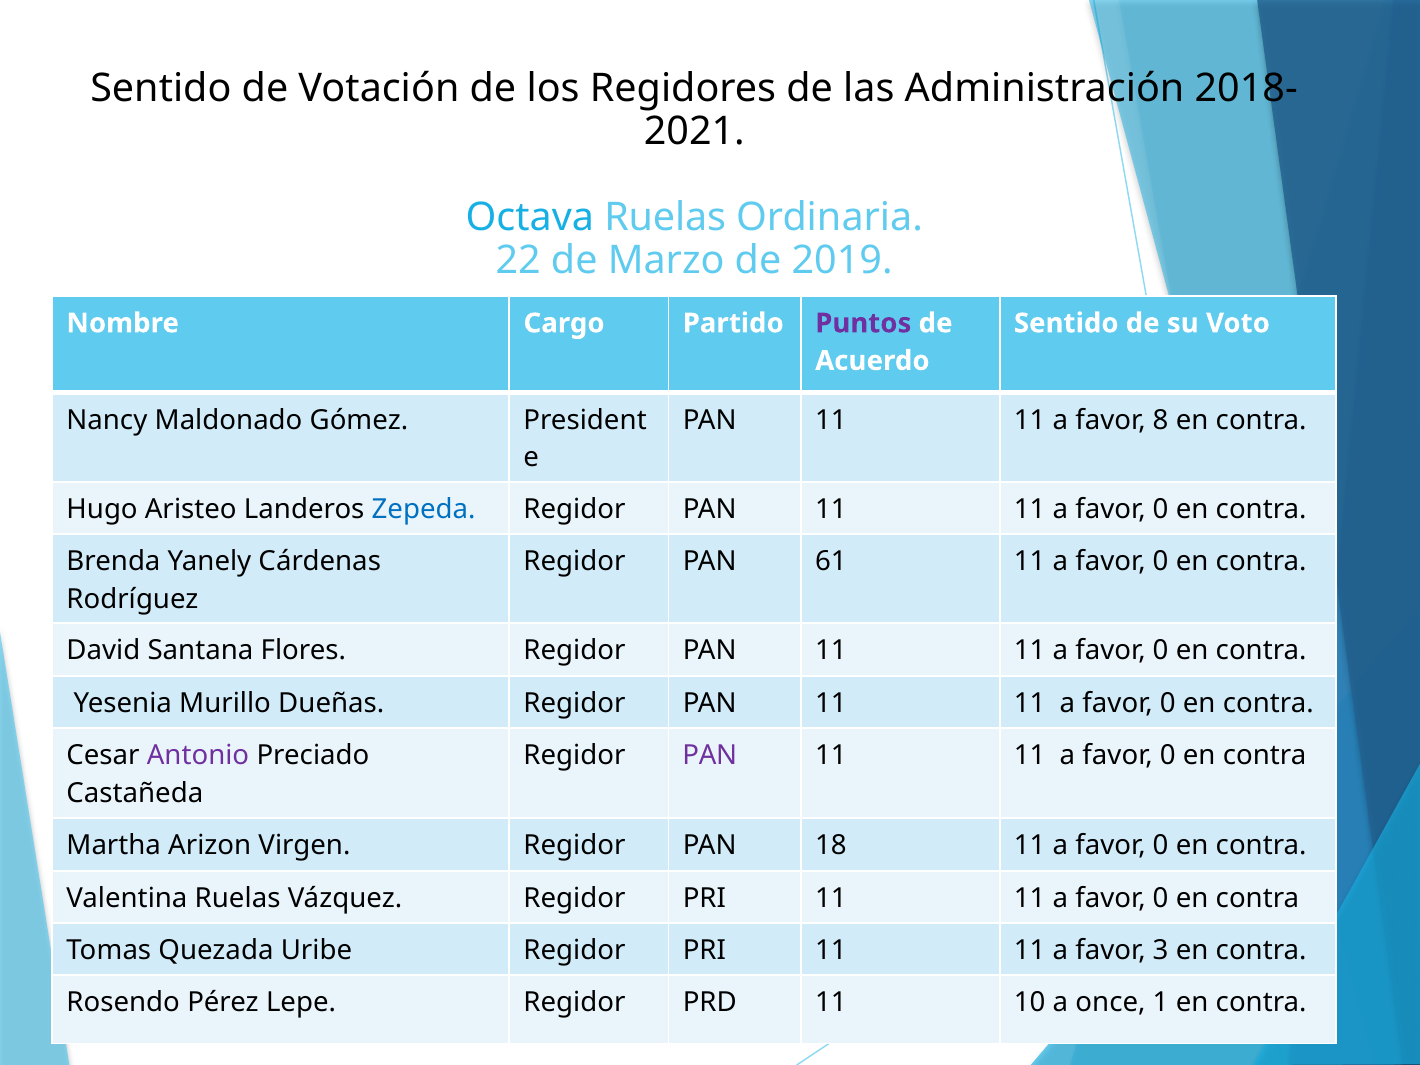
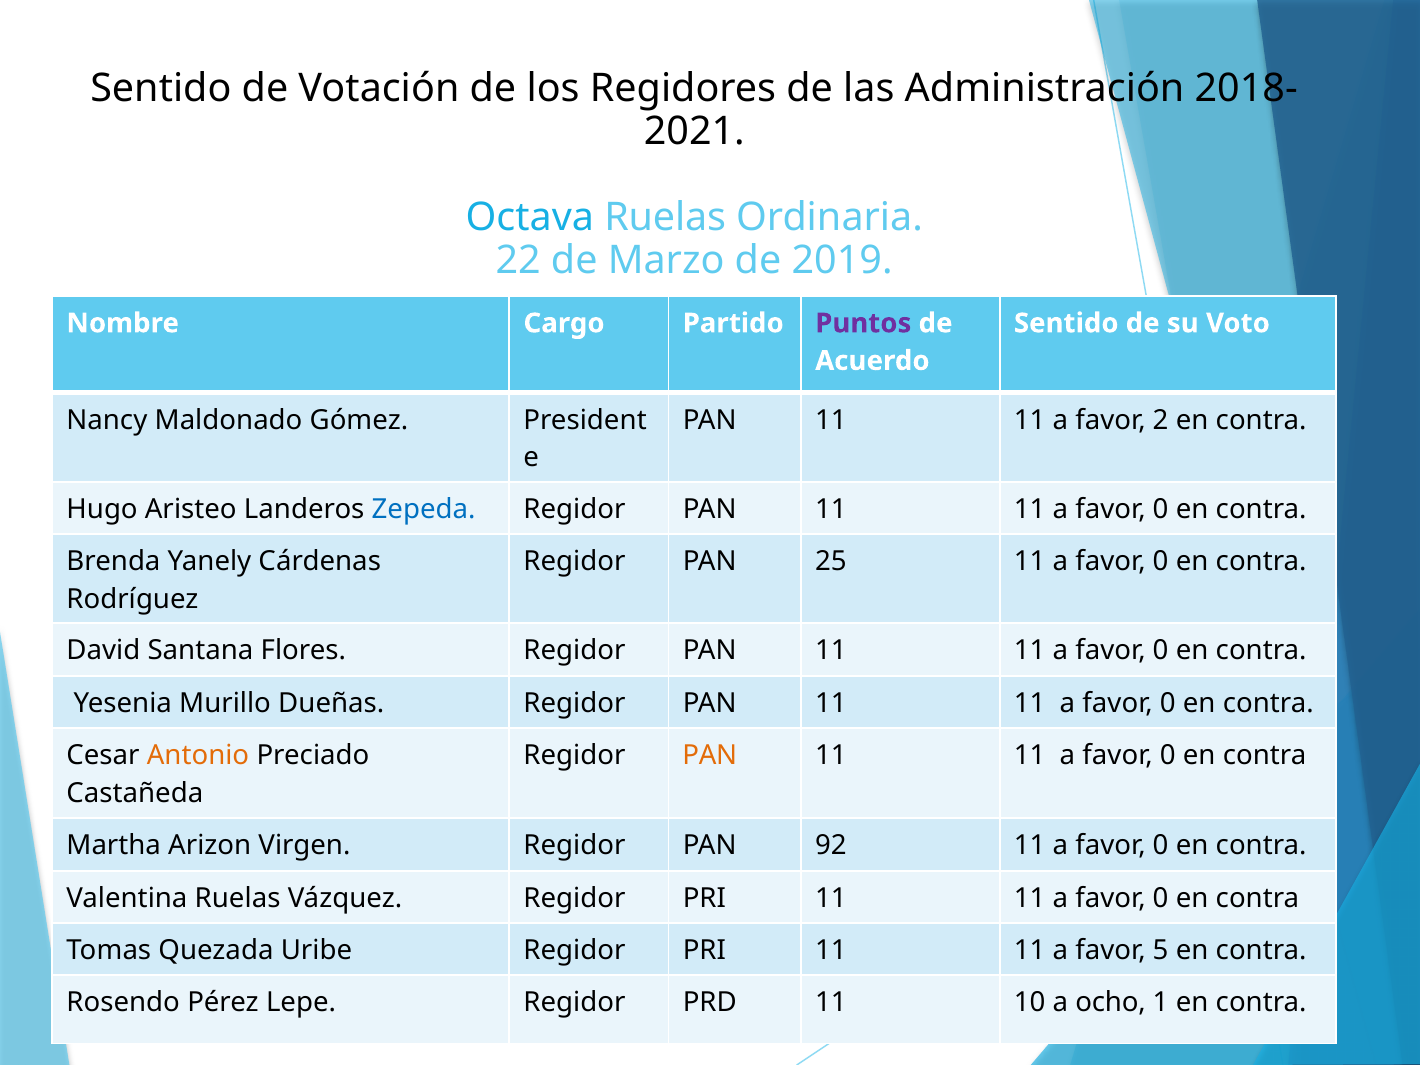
8: 8 -> 2
61: 61 -> 25
Antonio colour: purple -> orange
PAN at (710, 756) colour: purple -> orange
18: 18 -> 92
3: 3 -> 5
once: once -> ocho
